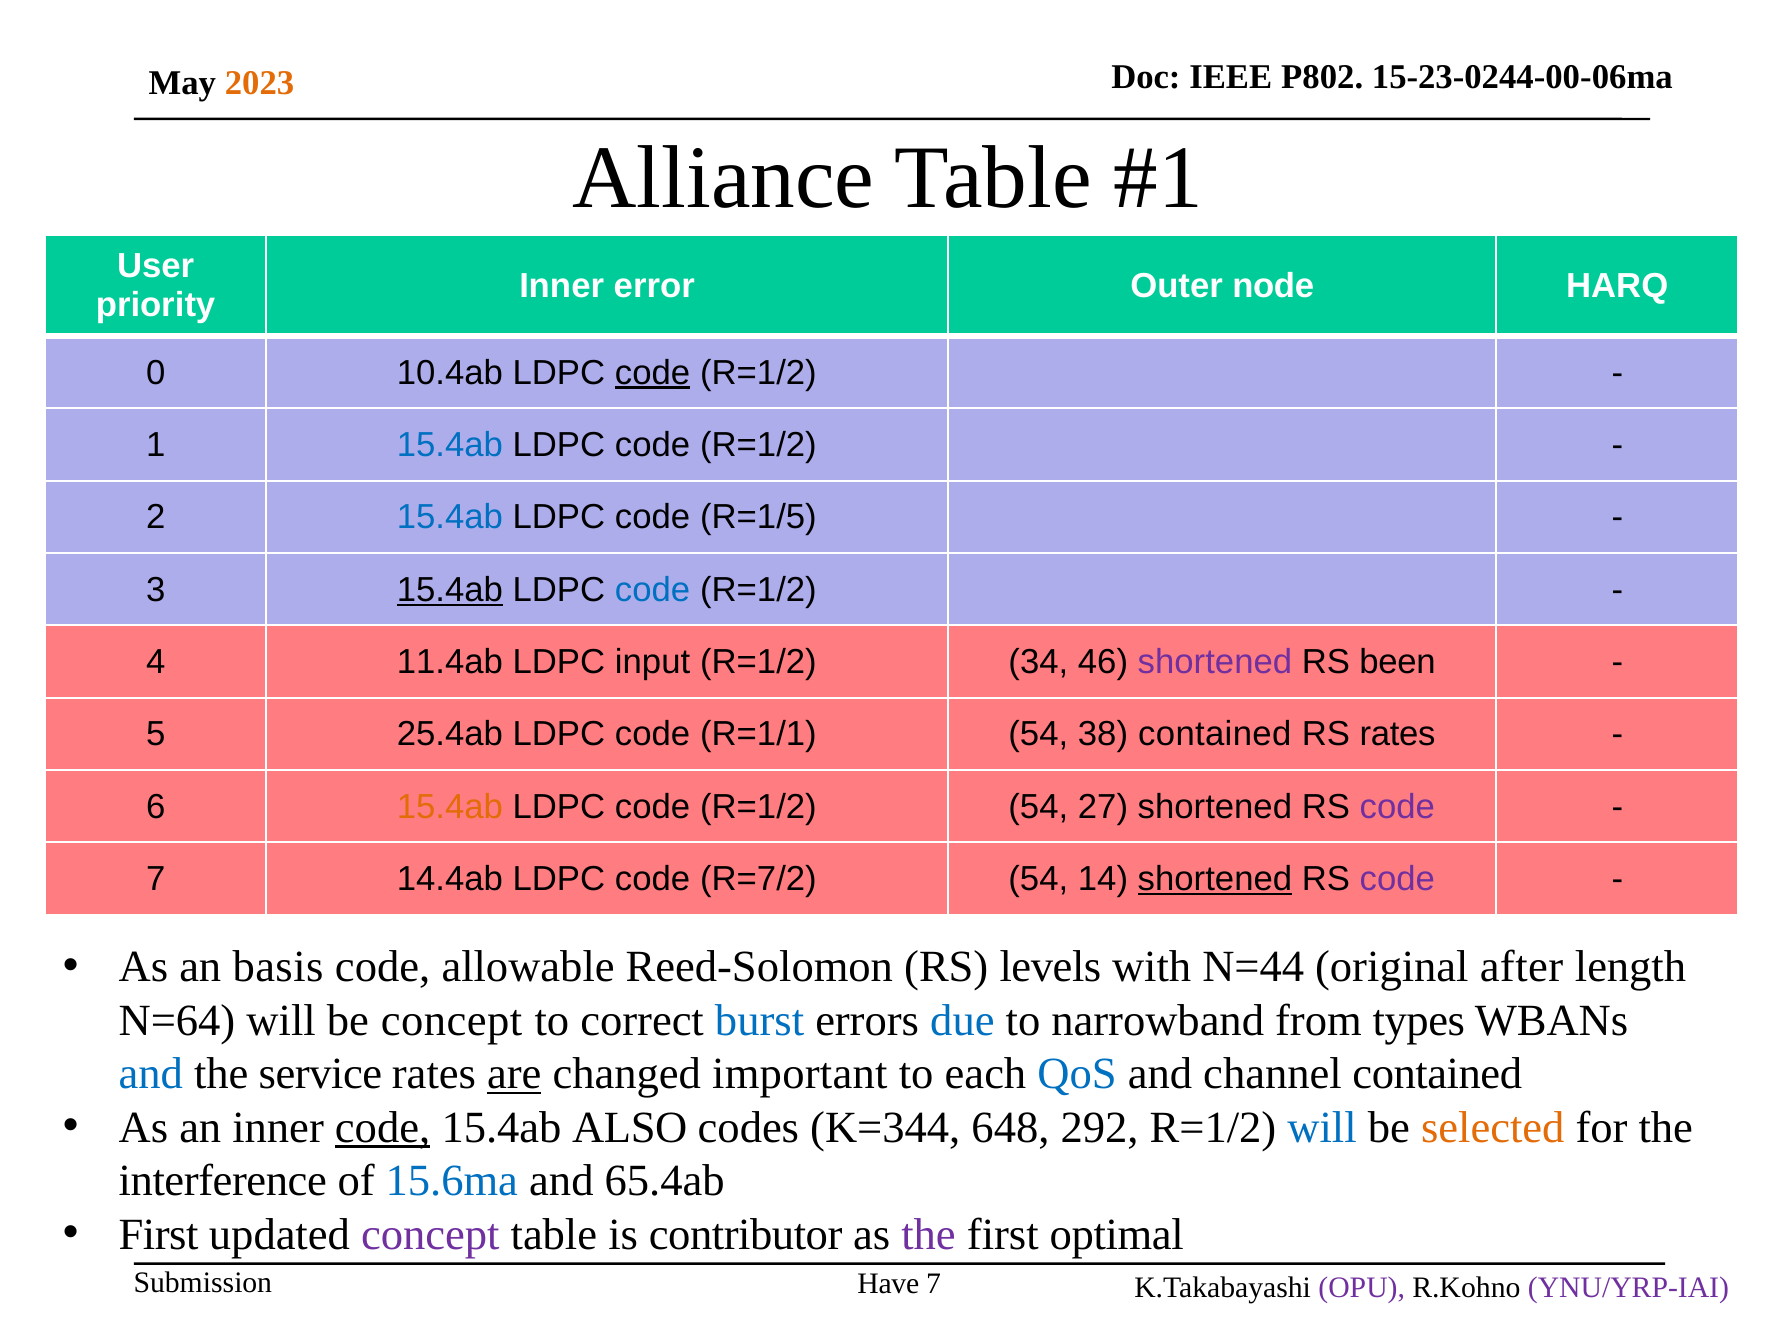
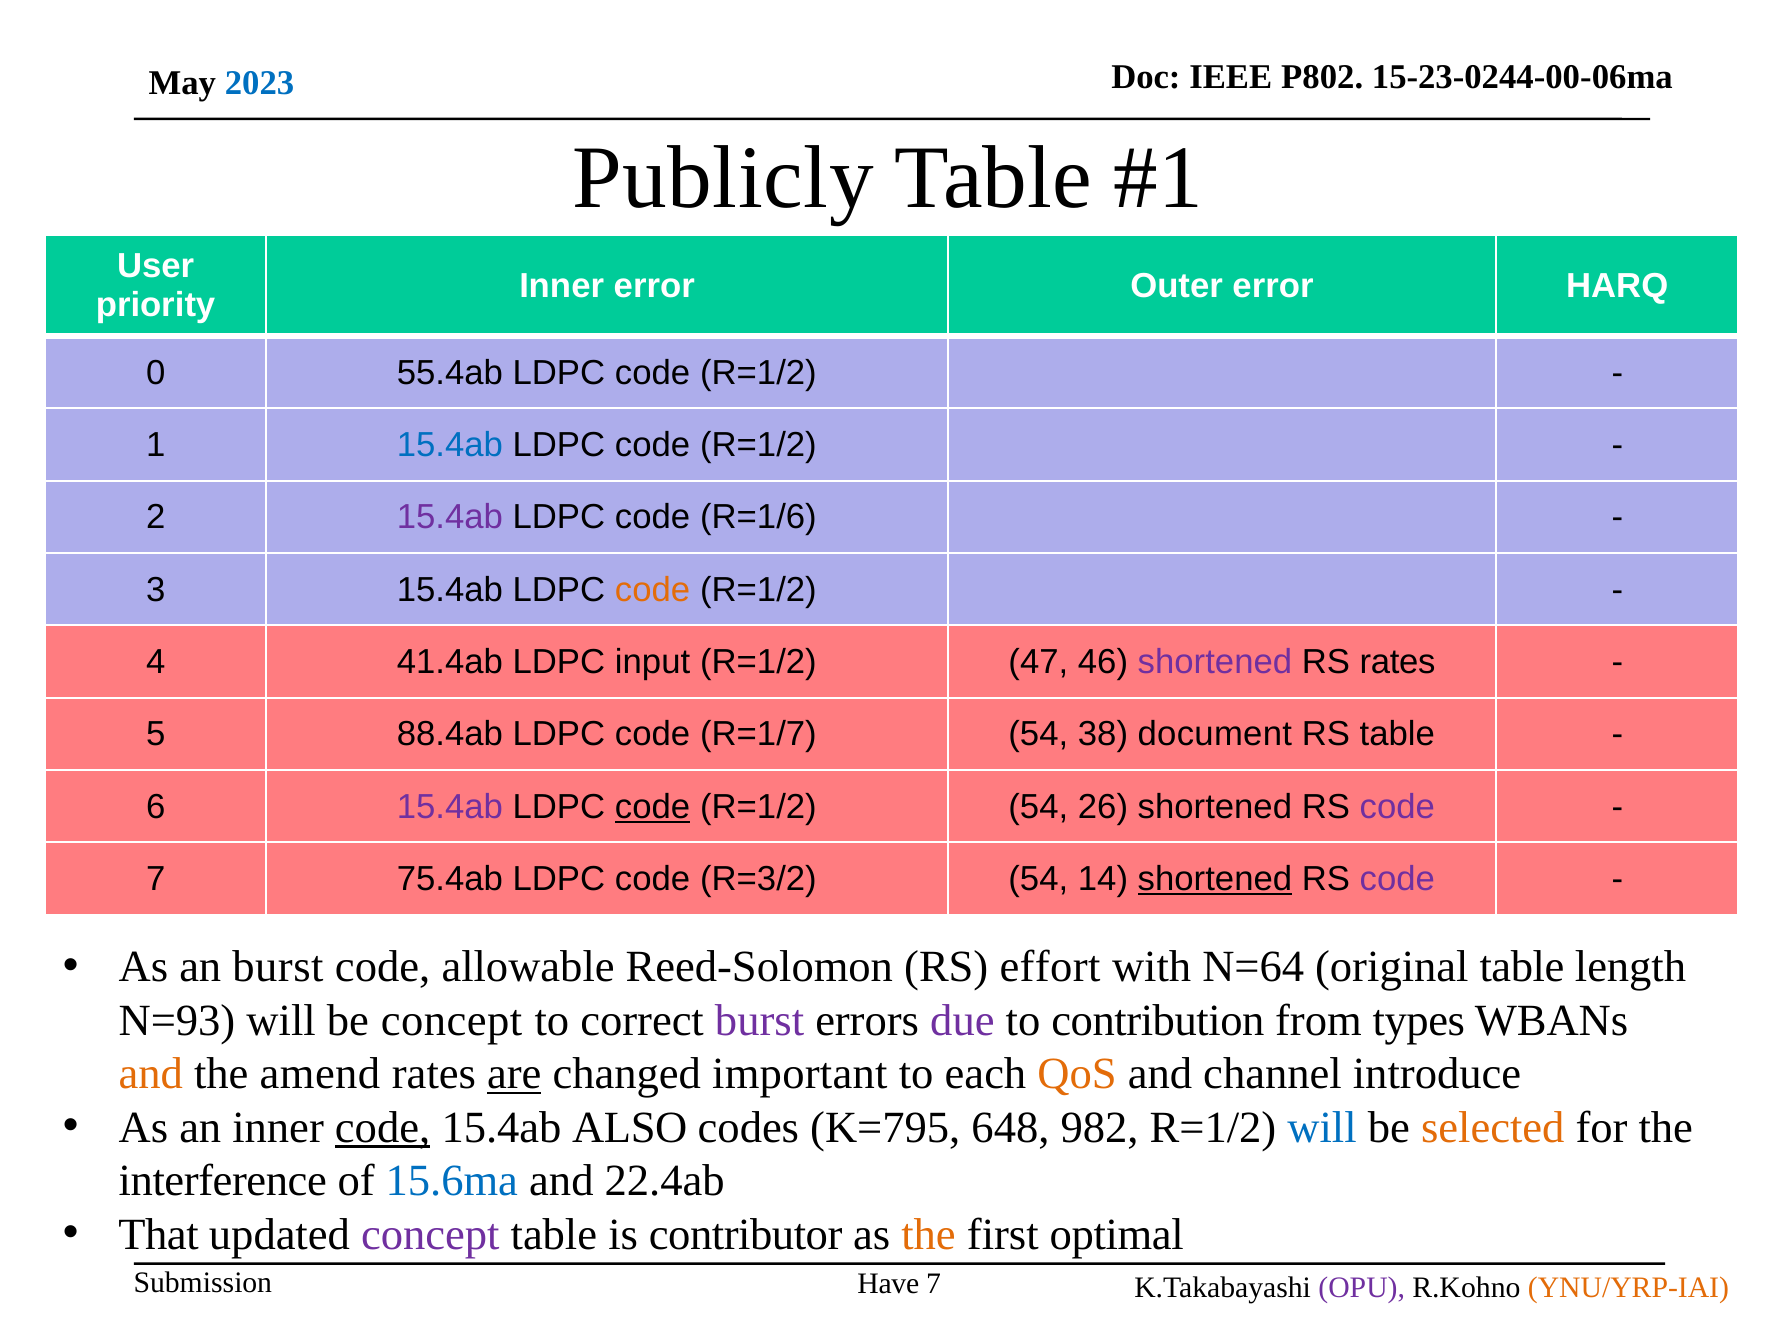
2023 colour: orange -> blue
Alliance: Alliance -> Publicly
Outer node: node -> error
10.4ab: 10.4ab -> 55.4ab
code at (653, 373) underline: present -> none
15.4ab at (450, 517) colour: blue -> purple
R=1/5: R=1/5 -> R=1/6
15.4ab at (450, 590) underline: present -> none
code at (653, 590) colour: blue -> orange
11.4ab: 11.4ab -> 41.4ab
34: 34 -> 47
RS been: been -> rates
25.4ab: 25.4ab -> 88.4ab
R=1/1: R=1/1 -> R=1/7
38 contained: contained -> document
RS rates: rates -> table
15.4ab at (450, 807) colour: orange -> purple
code at (653, 807) underline: none -> present
27: 27 -> 26
14.4ab: 14.4ab -> 75.4ab
R=7/2: R=7/2 -> R=3/2
an basis: basis -> burst
levels: levels -> effort
N=44: N=44 -> N=64
original after: after -> table
N=64: N=64 -> N=93
burst at (760, 1020) colour: blue -> purple
due colour: blue -> purple
narrowband: narrowband -> contribution
and at (151, 1074) colour: blue -> orange
service: service -> amend
QoS colour: blue -> orange
channel contained: contained -> introduce
K=344: K=344 -> K=795
292: 292 -> 982
65.4ab: 65.4ab -> 22.4ab
First at (158, 1235): First -> That
the at (929, 1235) colour: purple -> orange
YNU/YRP-IAI colour: purple -> orange
